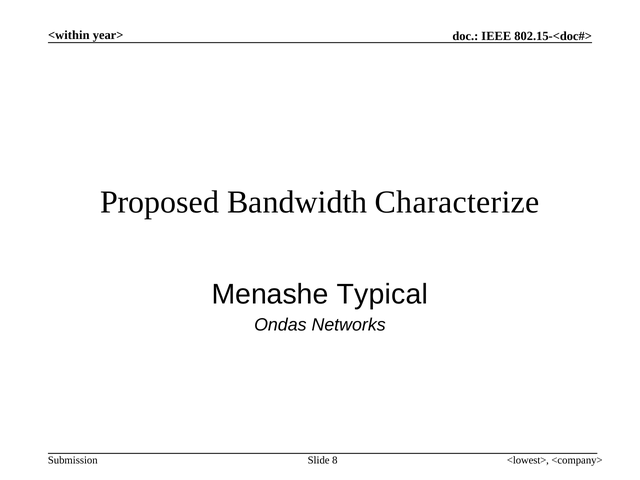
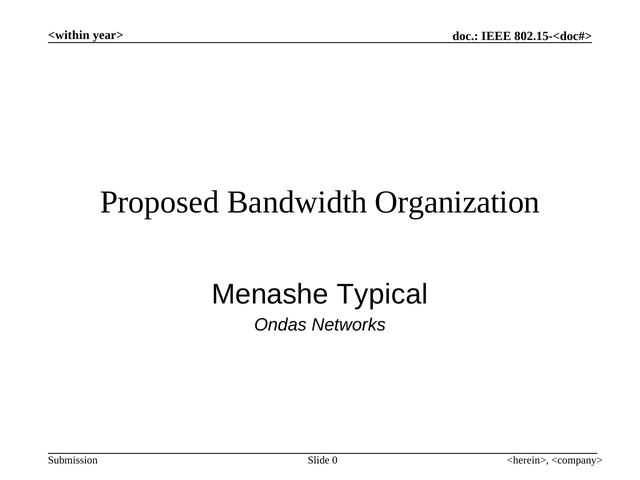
Characterize: Characterize -> Organization
<lowest>: <lowest> -> <herein>
8: 8 -> 0
